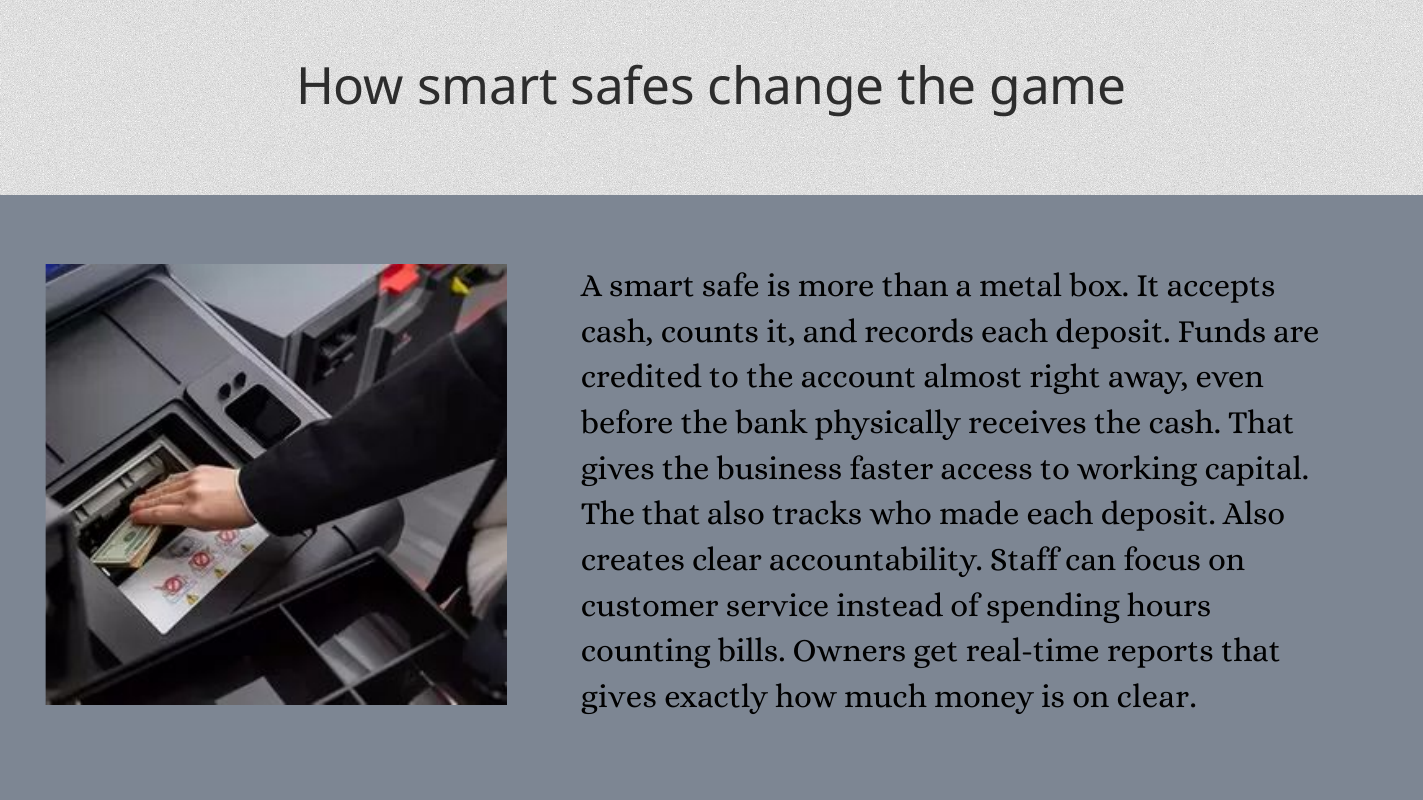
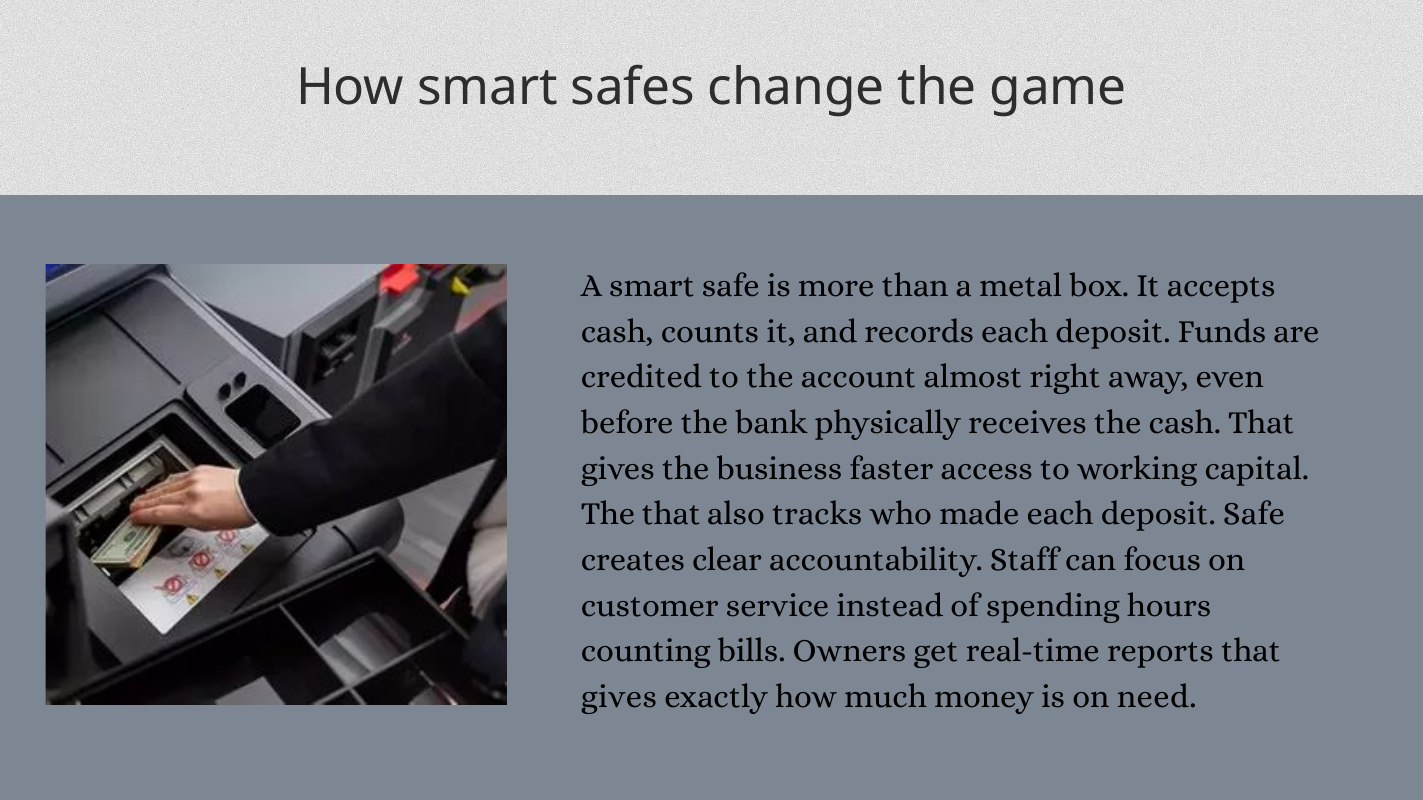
deposit Also: Also -> Safe
on clear: clear -> need
